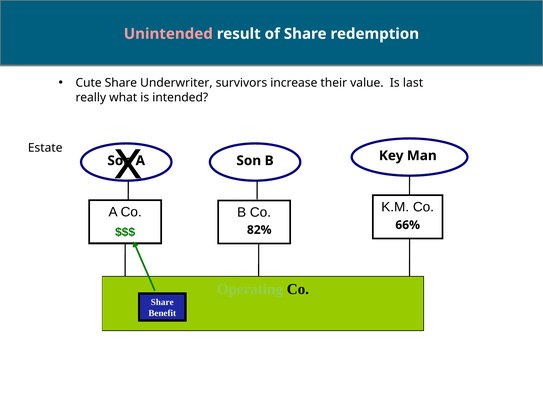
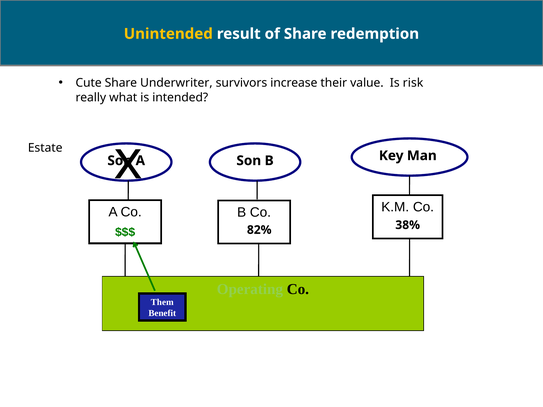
Unintended colour: pink -> yellow
last: last -> risk
66%: 66% -> 38%
Share at (162, 302): Share -> Them
